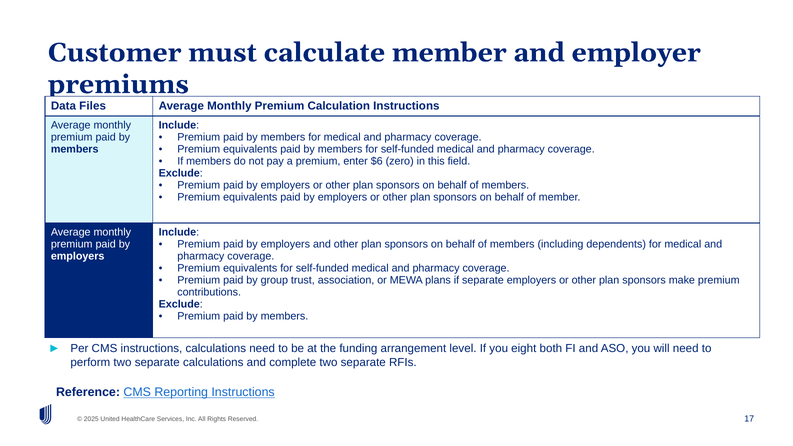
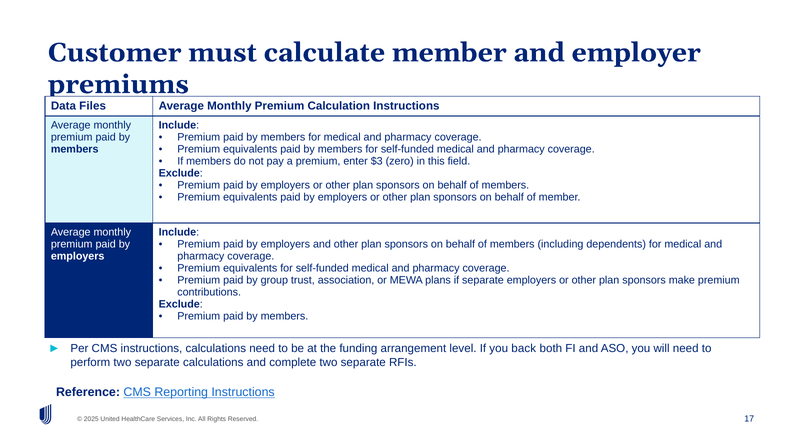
$6: $6 -> $3
eight: eight -> back
